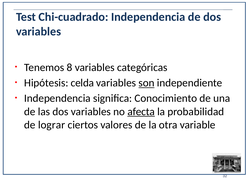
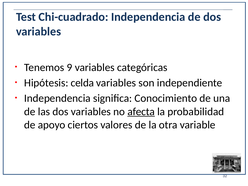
8: 8 -> 9
son underline: present -> none
lograr: lograr -> apoyo
